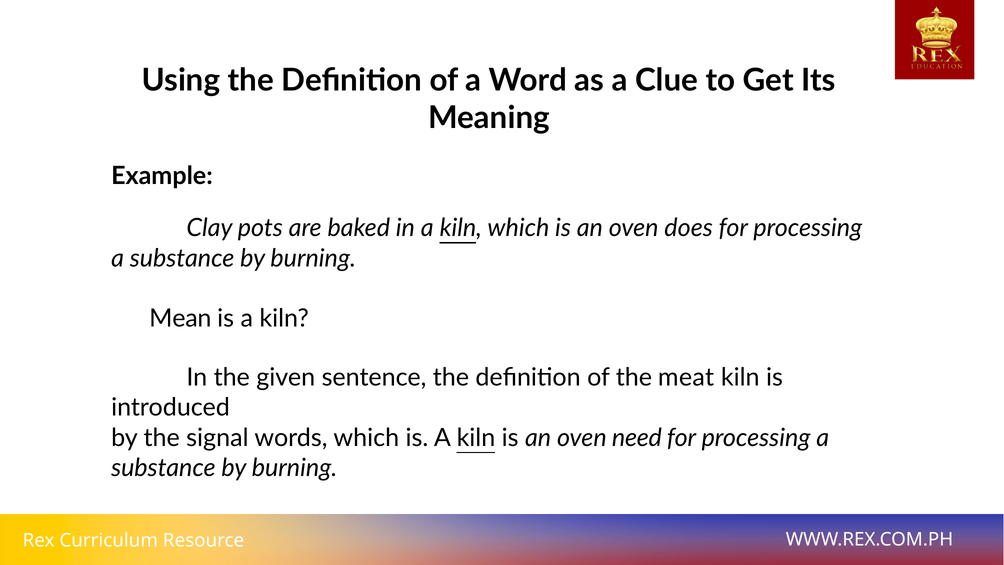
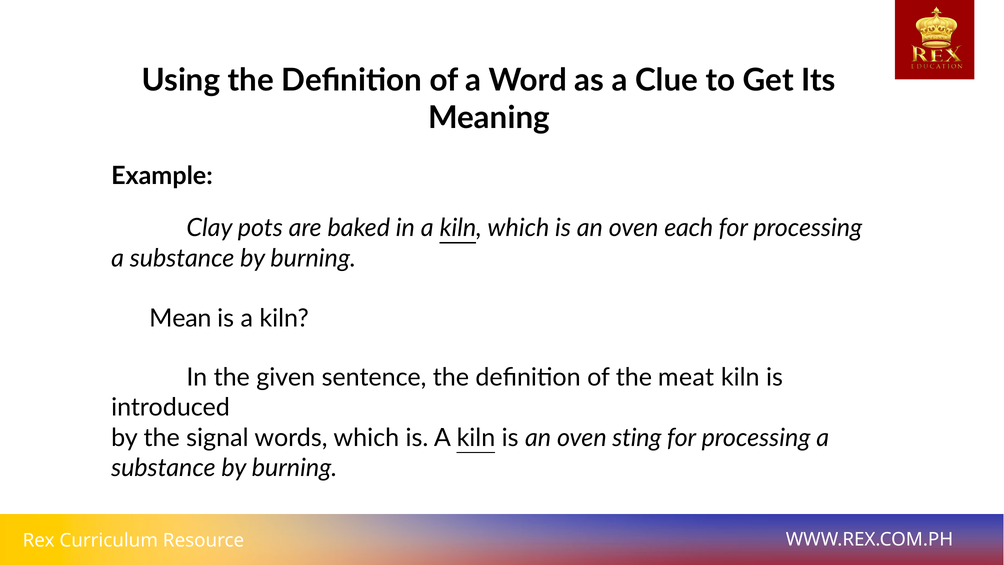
does: does -> each
need: need -> sting
